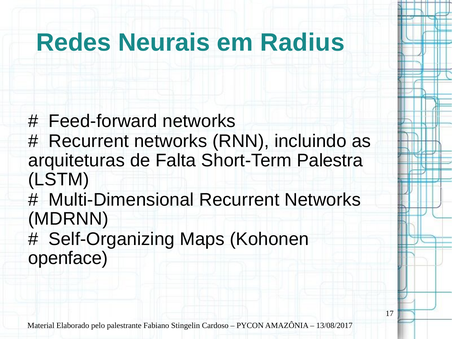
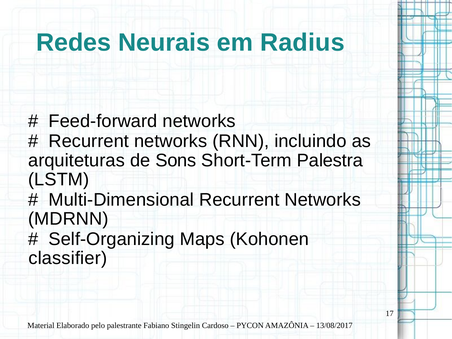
Falta: Falta -> Sons
openface: openface -> classifier
